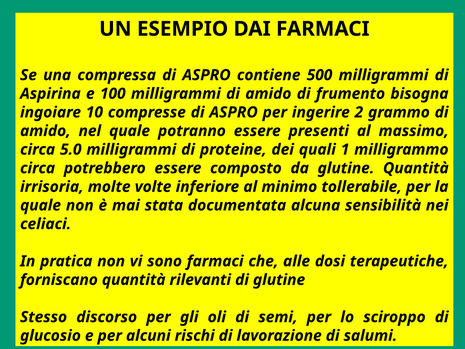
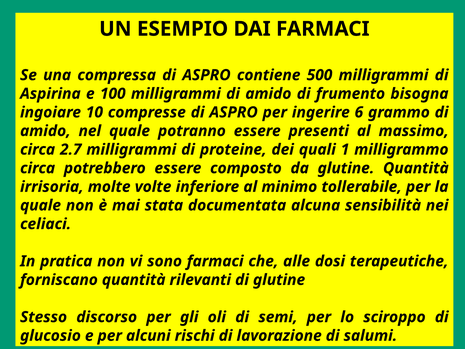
2: 2 -> 6
5.0: 5.0 -> 2.7
